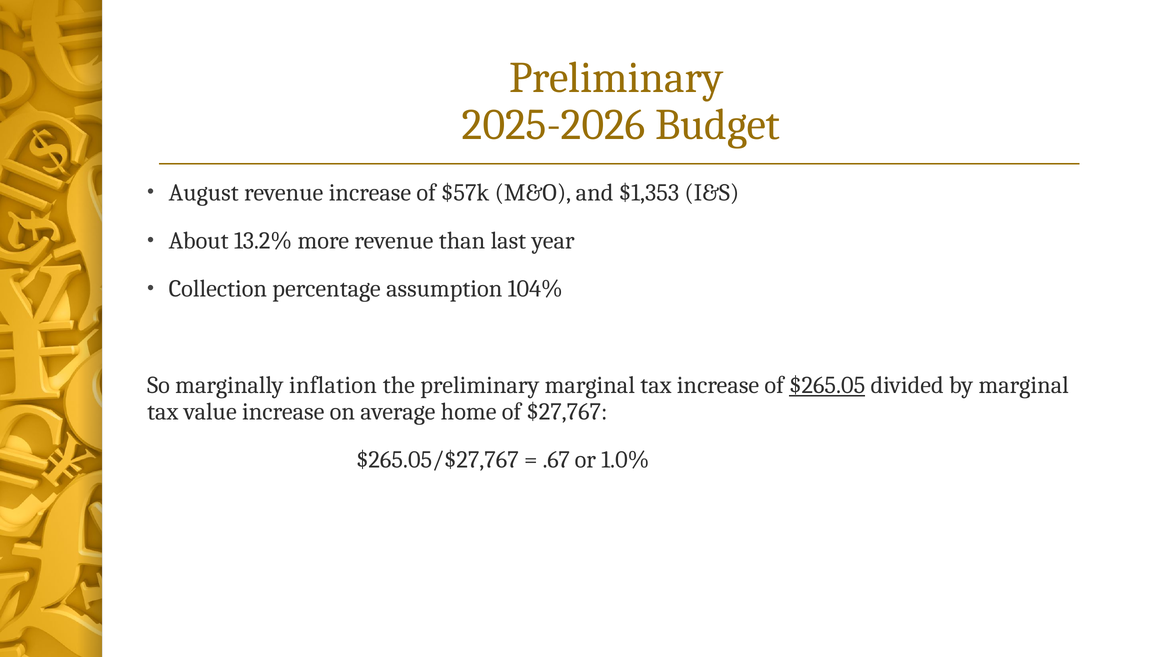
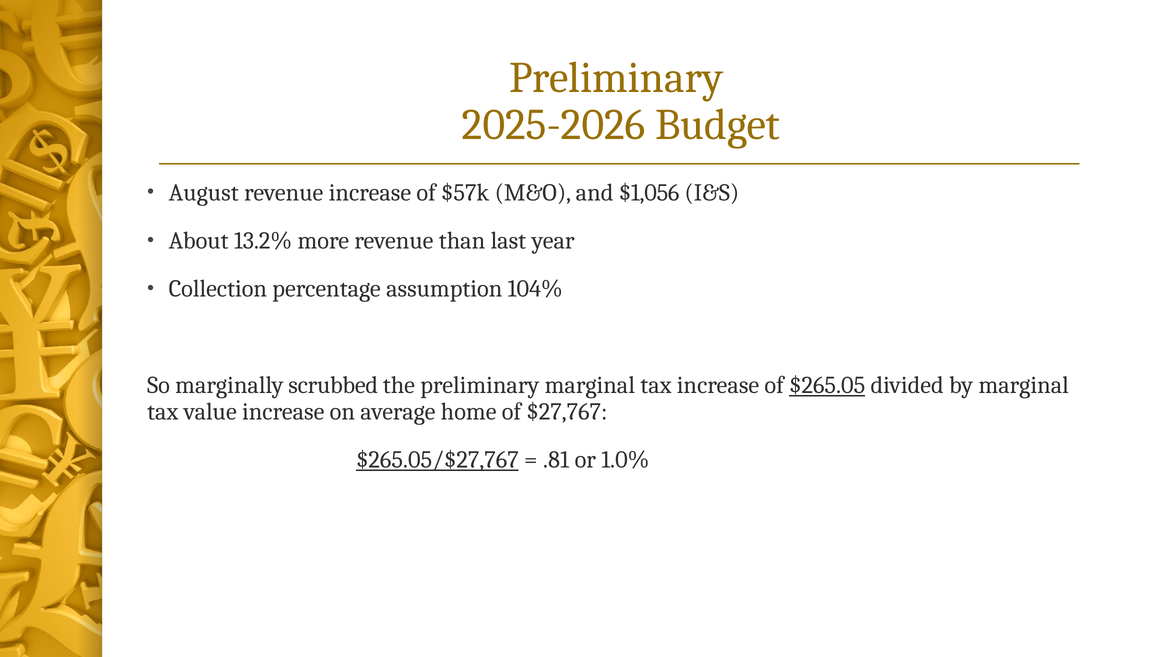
$1,353: $1,353 -> $1,056
inflation: inflation -> scrubbed
$265.05/$27,767 underline: none -> present
.67: .67 -> .81
